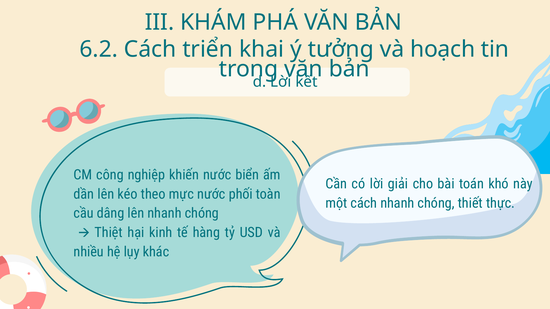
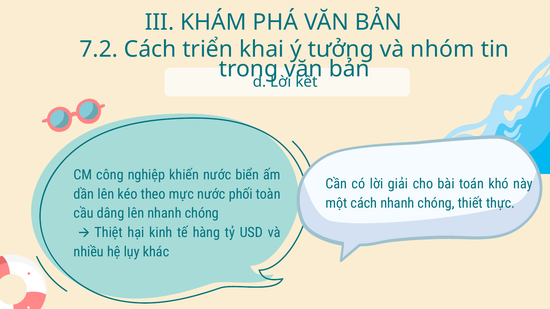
6.2: 6.2 -> 7.2
hoạch: hoạch -> nhóm
